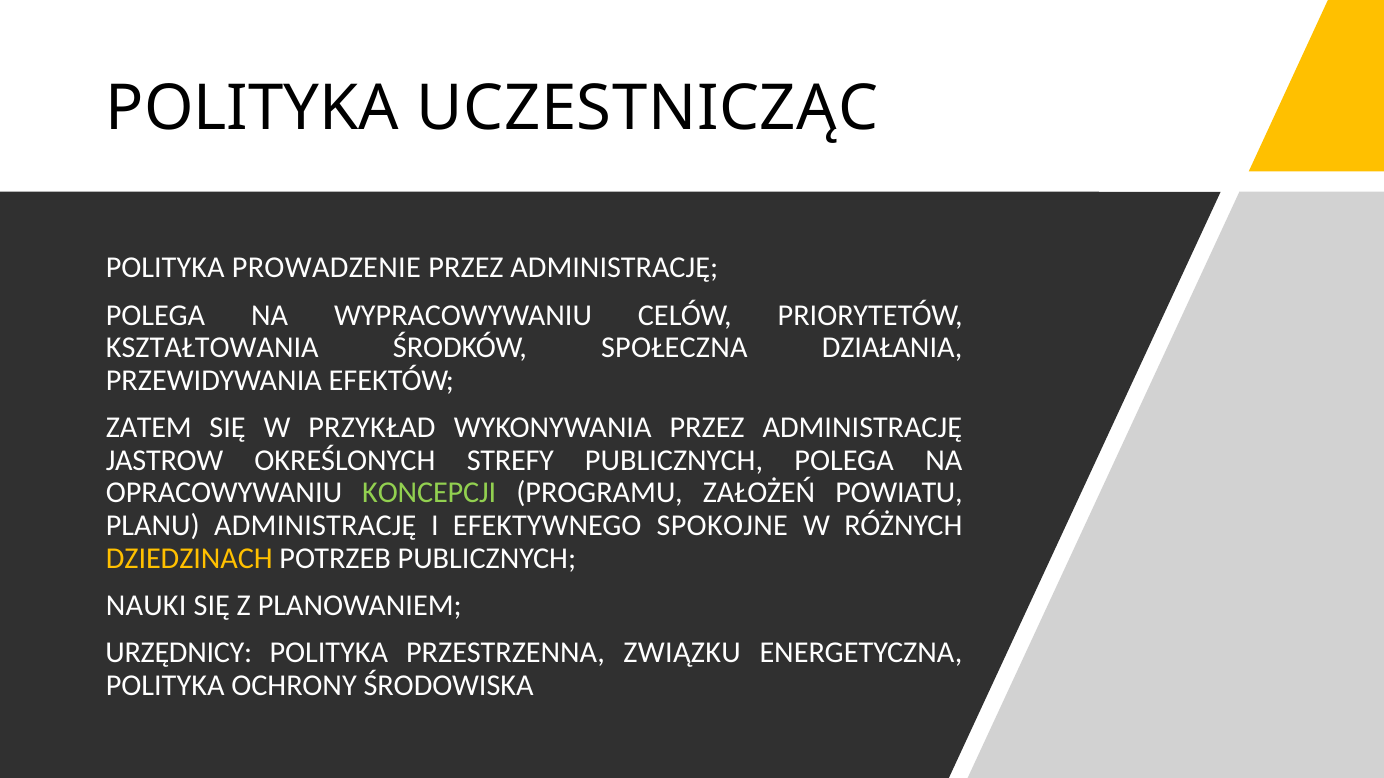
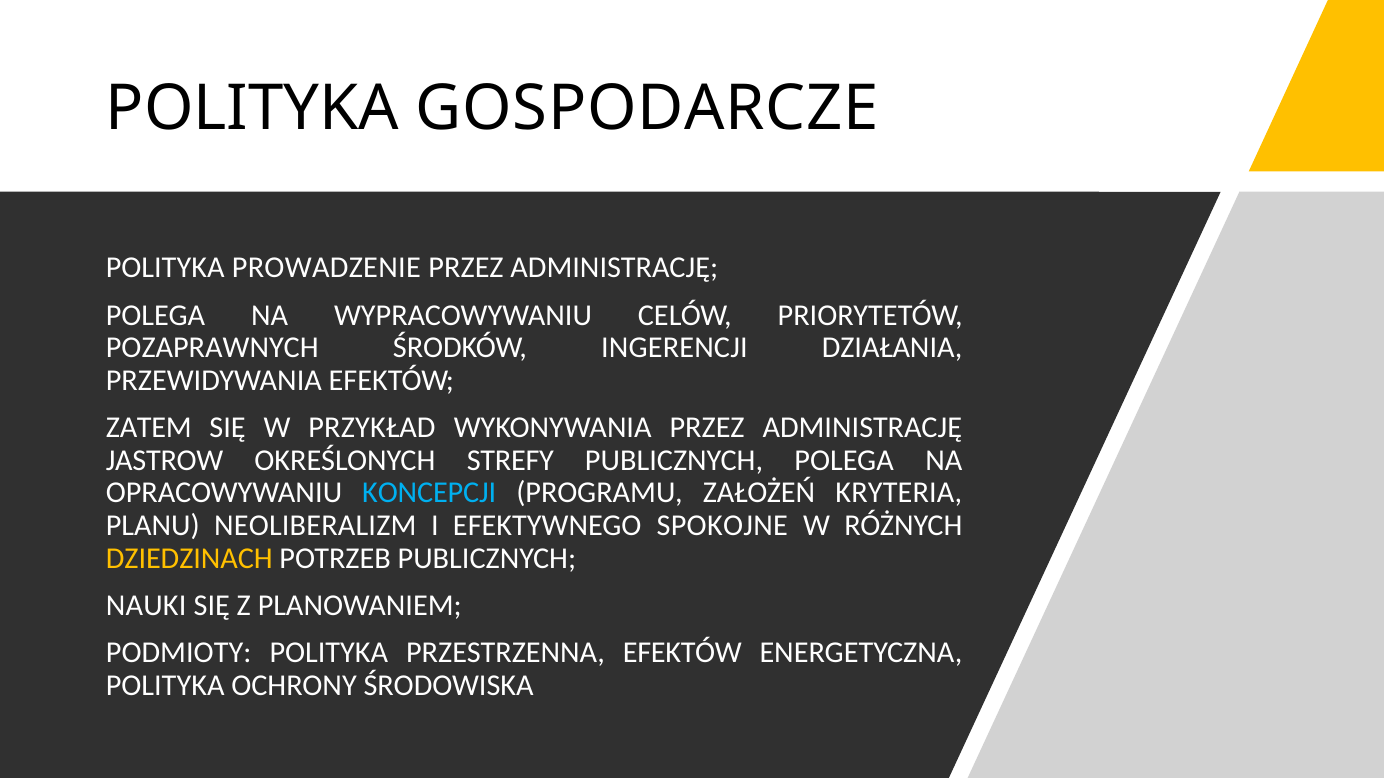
UCZESTNICZĄC: UCZESTNICZĄC -> GOSPODARCZE
KSZTAŁTOWANIA: KSZTAŁTOWANIA -> POZAPRAWNYCH
SPOŁECZNA: SPOŁECZNA -> INGERENCJI
KONCEPCJI colour: light green -> light blue
POWIATU: POWIATU -> KRYTERIA
PLANU ADMINISTRACJĘ: ADMINISTRACJĘ -> NEOLIBERALIZM
URZĘDNICY: URZĘDNICY -> PODMIOTY
PRZESTRZENNA ZWIĄZKU: ZWIĄZKU -> EFEKTÓW
